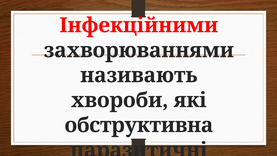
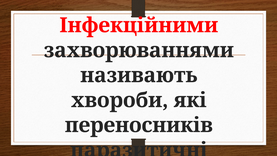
обструктивна: обструктивна -> переносників
